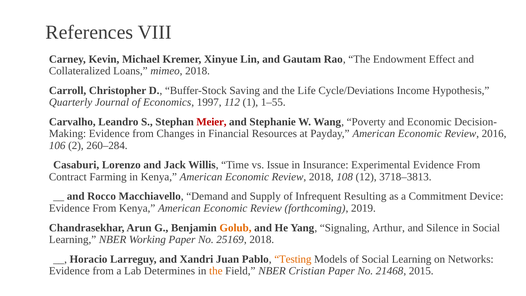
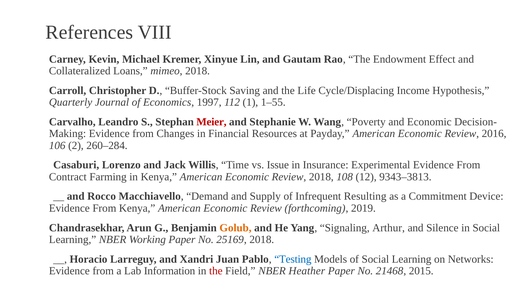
Cycle/Deviations: Cycle/Deviations -> Cycle/Displacing
3718–3813: 3718–3813 -> 9343–3813
Testing colour: orange -> blue
Determines: Determines -> Information
the at (216, 271) colour: orange -> red
Cristian: Cristian -> Heather
